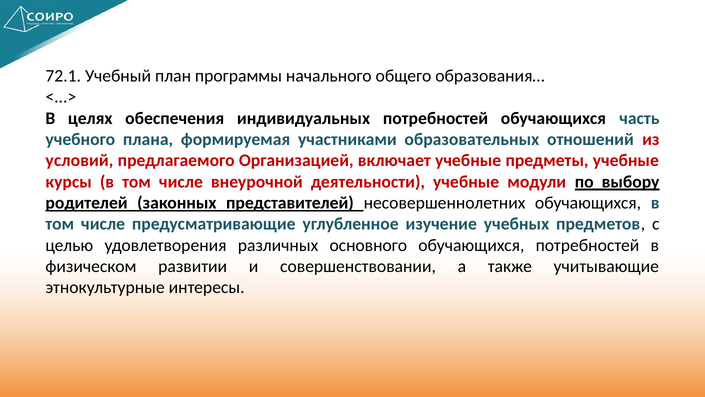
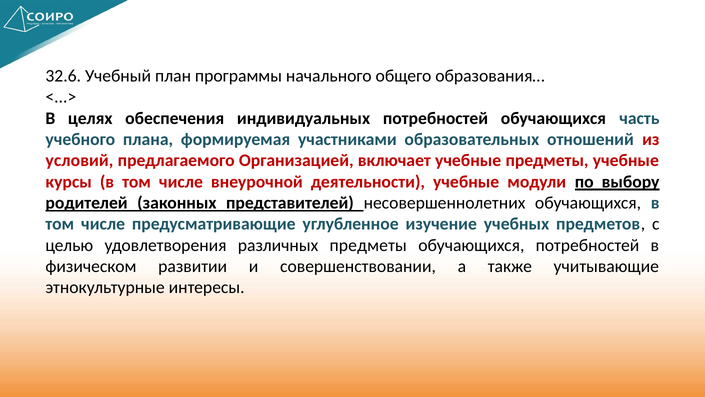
72.1: 72.1 -> 32.6
различных основного: основного -> предметы
